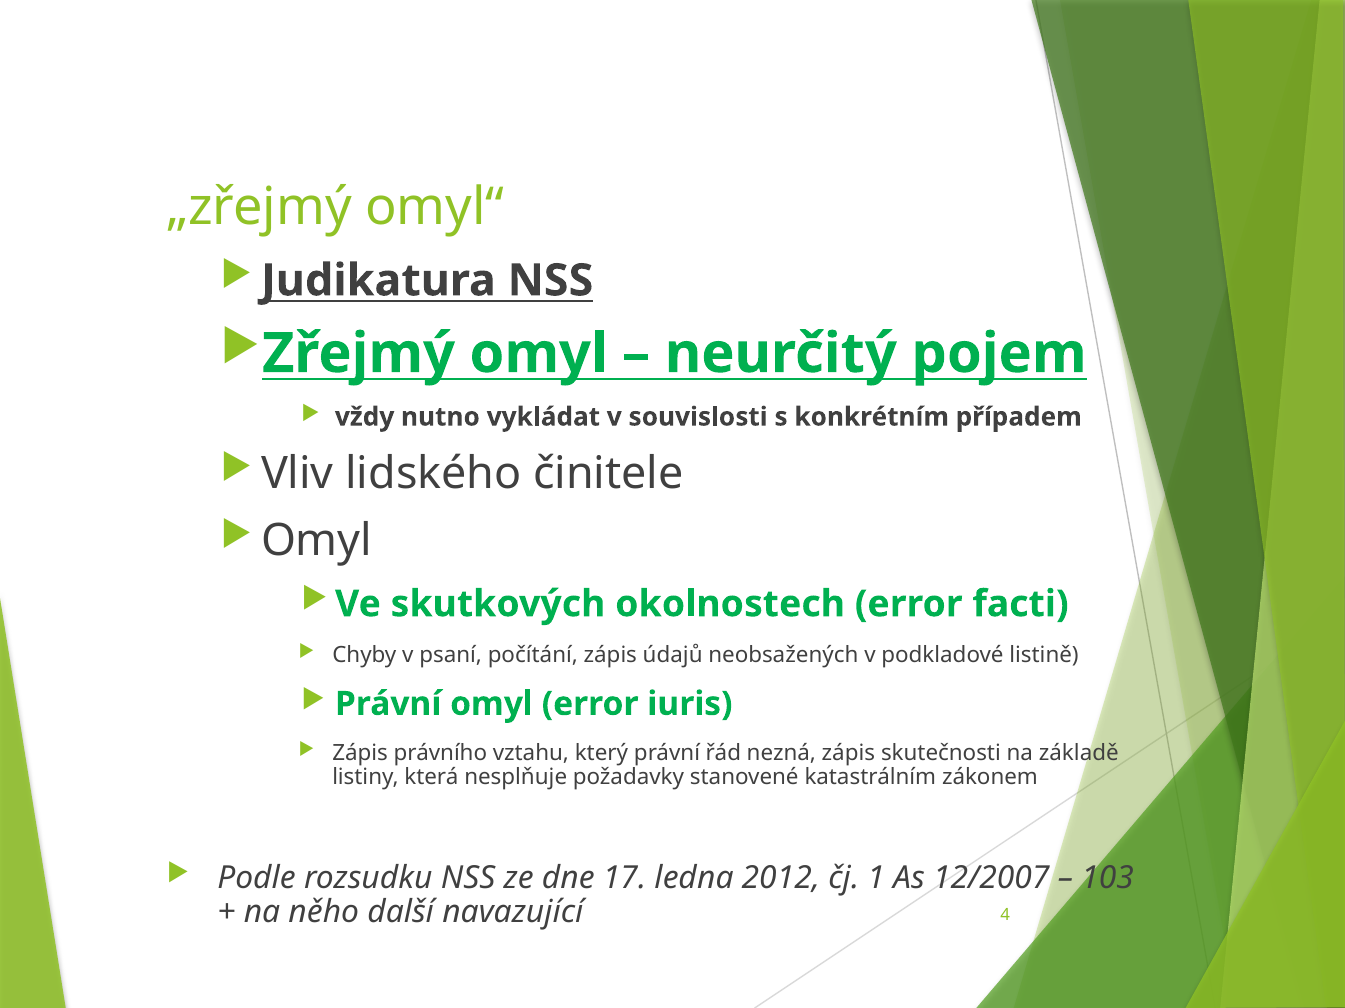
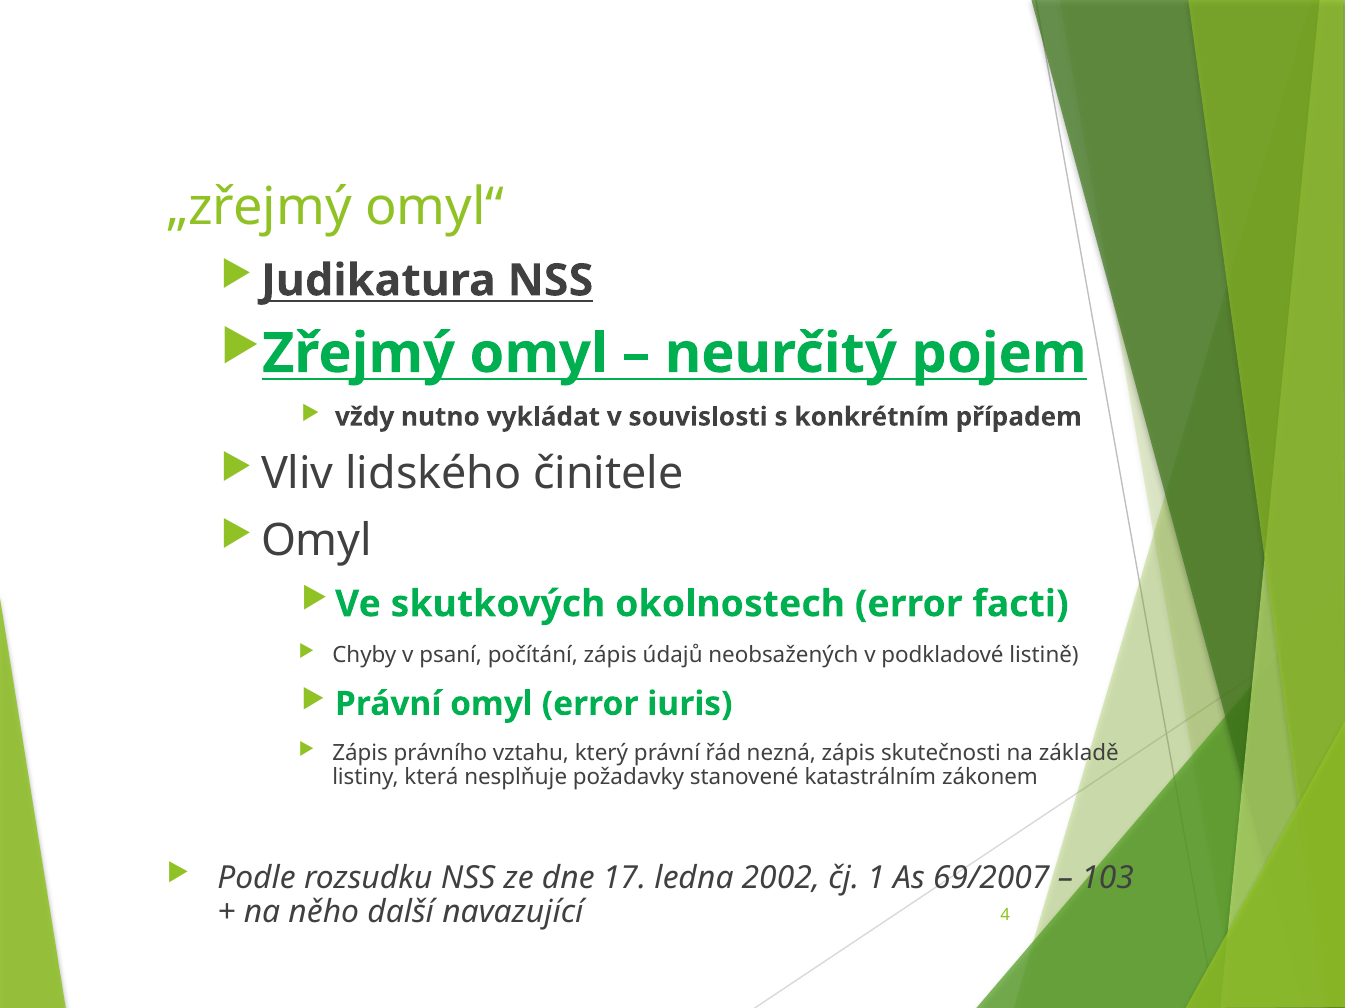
2012: 2012 -> 2002
12/2007: 12/2007 -> 69/2007
